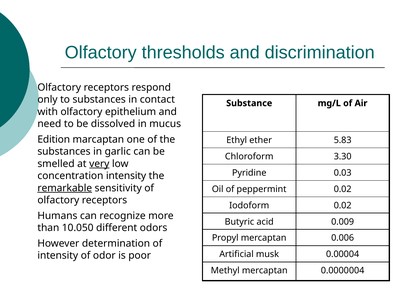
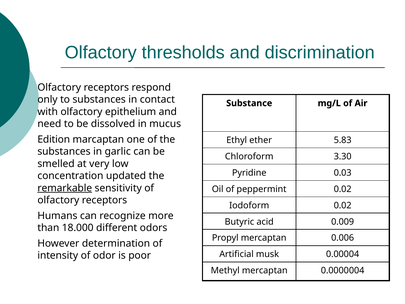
very underline: present -> none
concentration intensity: intensity -> updated
10.050: 10.050 -> 18.000
